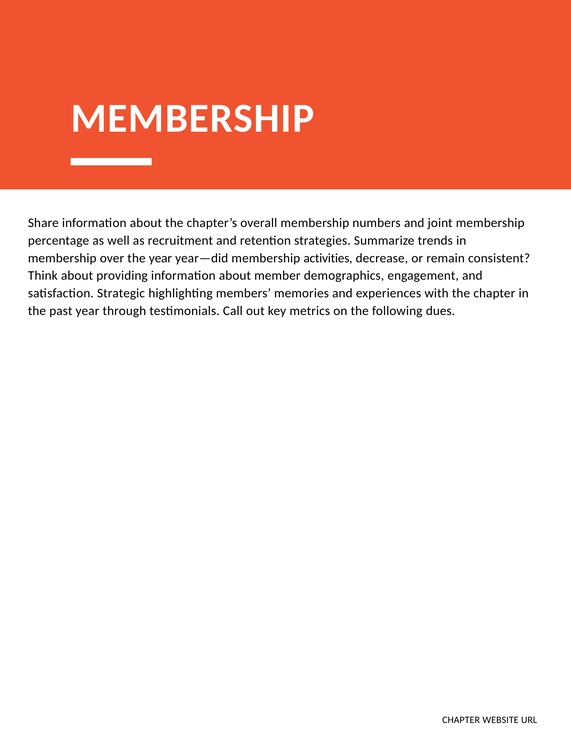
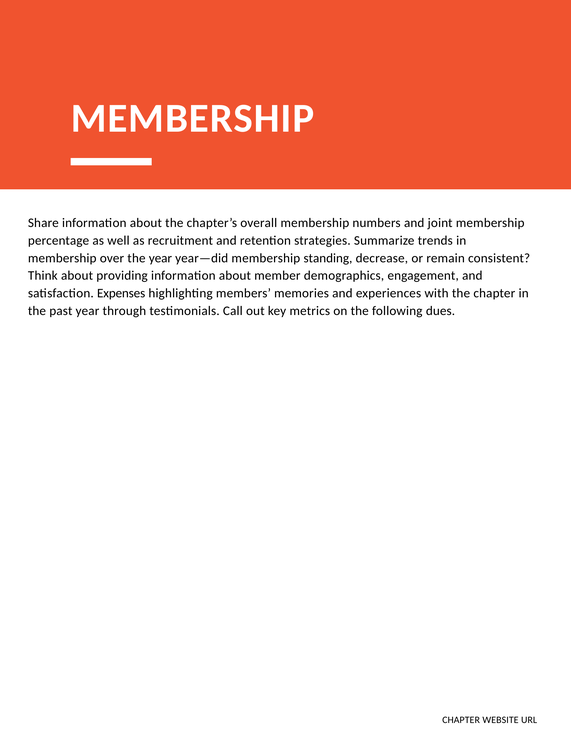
activities: activities -> standing
Strategic: Strategic -> Expenses
